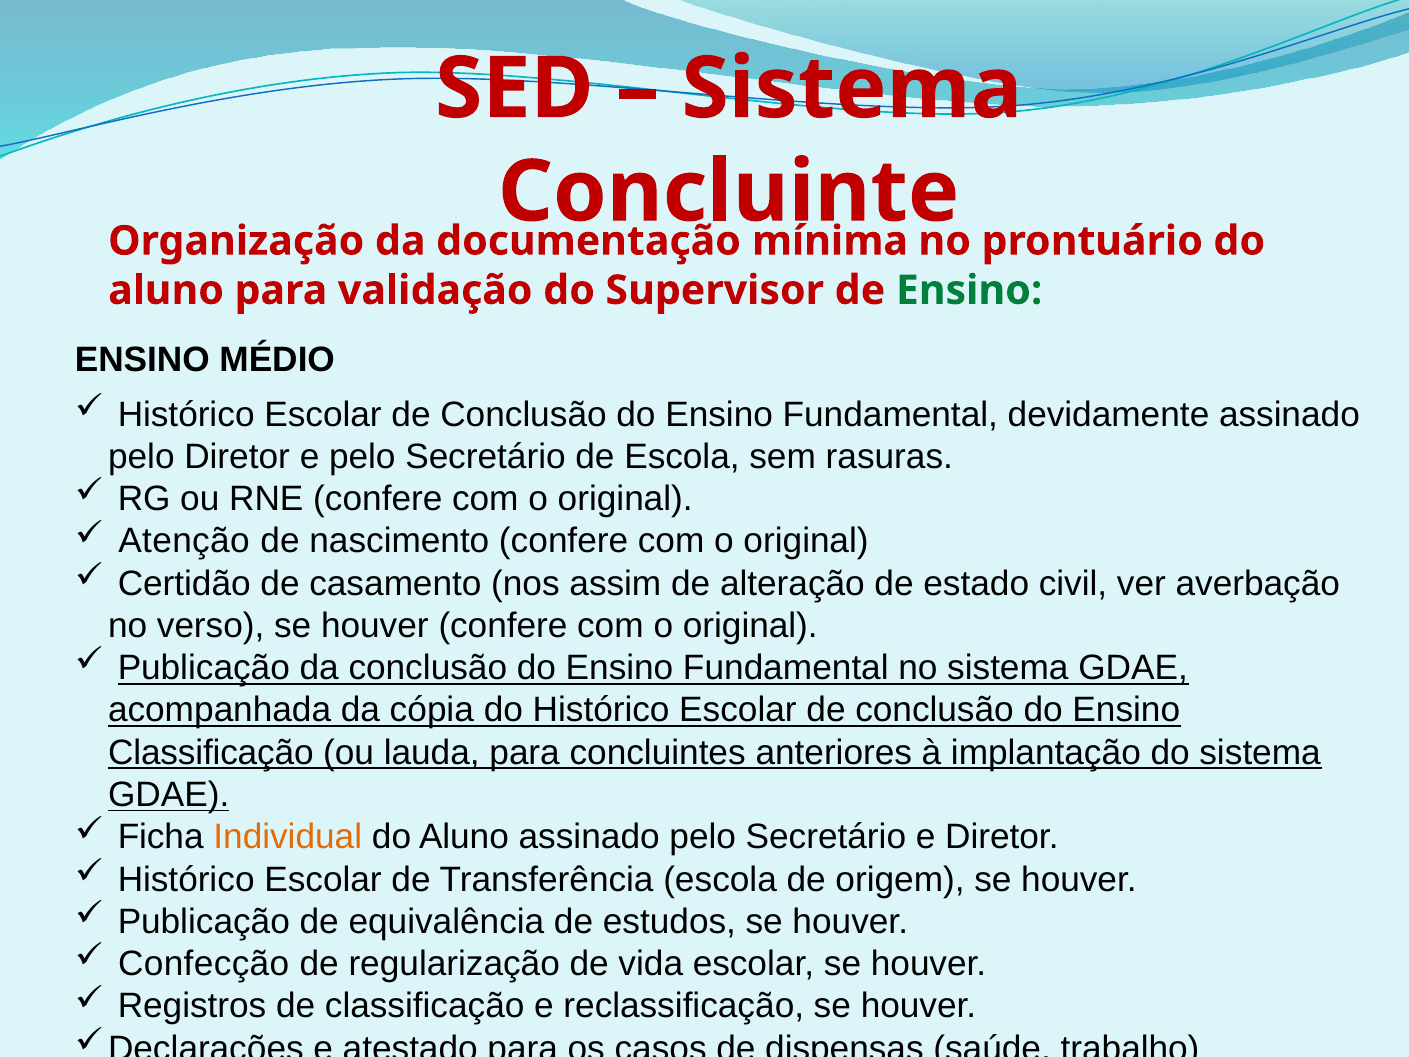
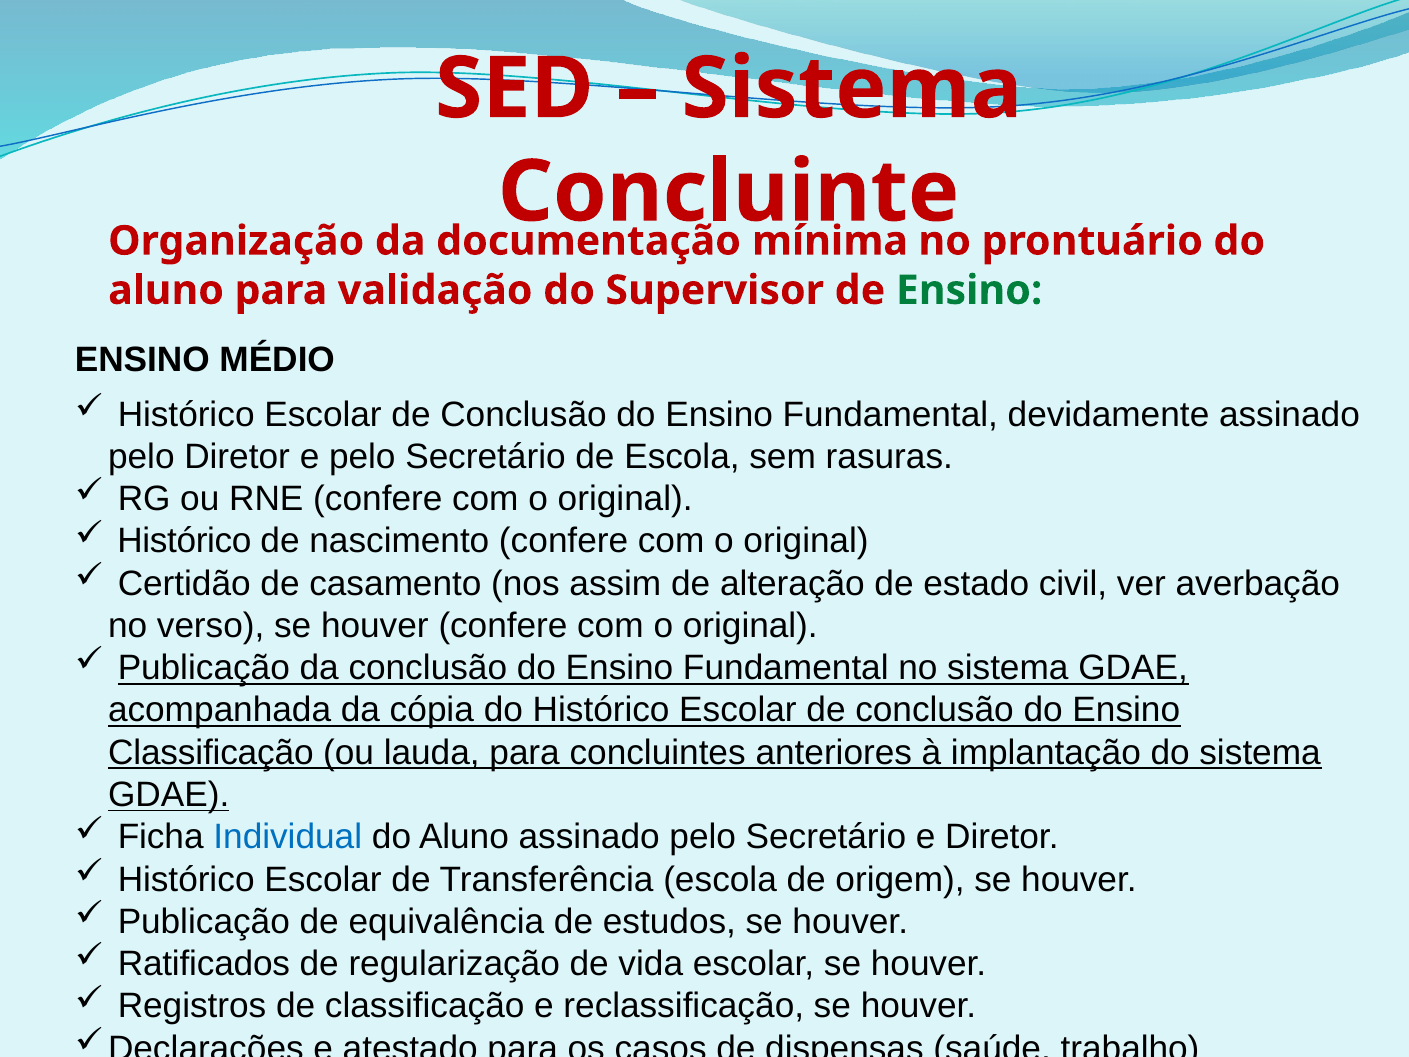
Atenção at (184, 541): Atenção -> Histórico
Individual colour: orange -> blue
Confecção: Confecção -> Ratificados
